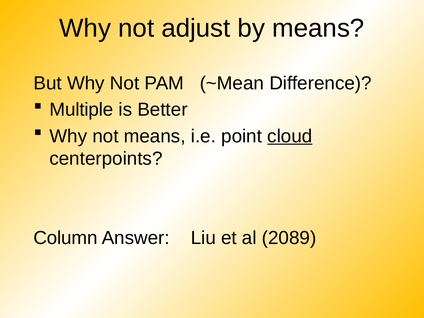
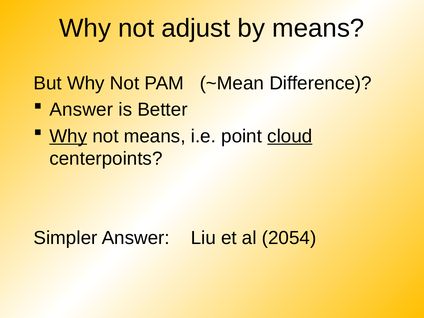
Multiple at (81, 110): Multiple -> Answer
Why at (68, 136) underline: none -> present
Column: Column -> Simpler
2089: 2089 -> 2054
